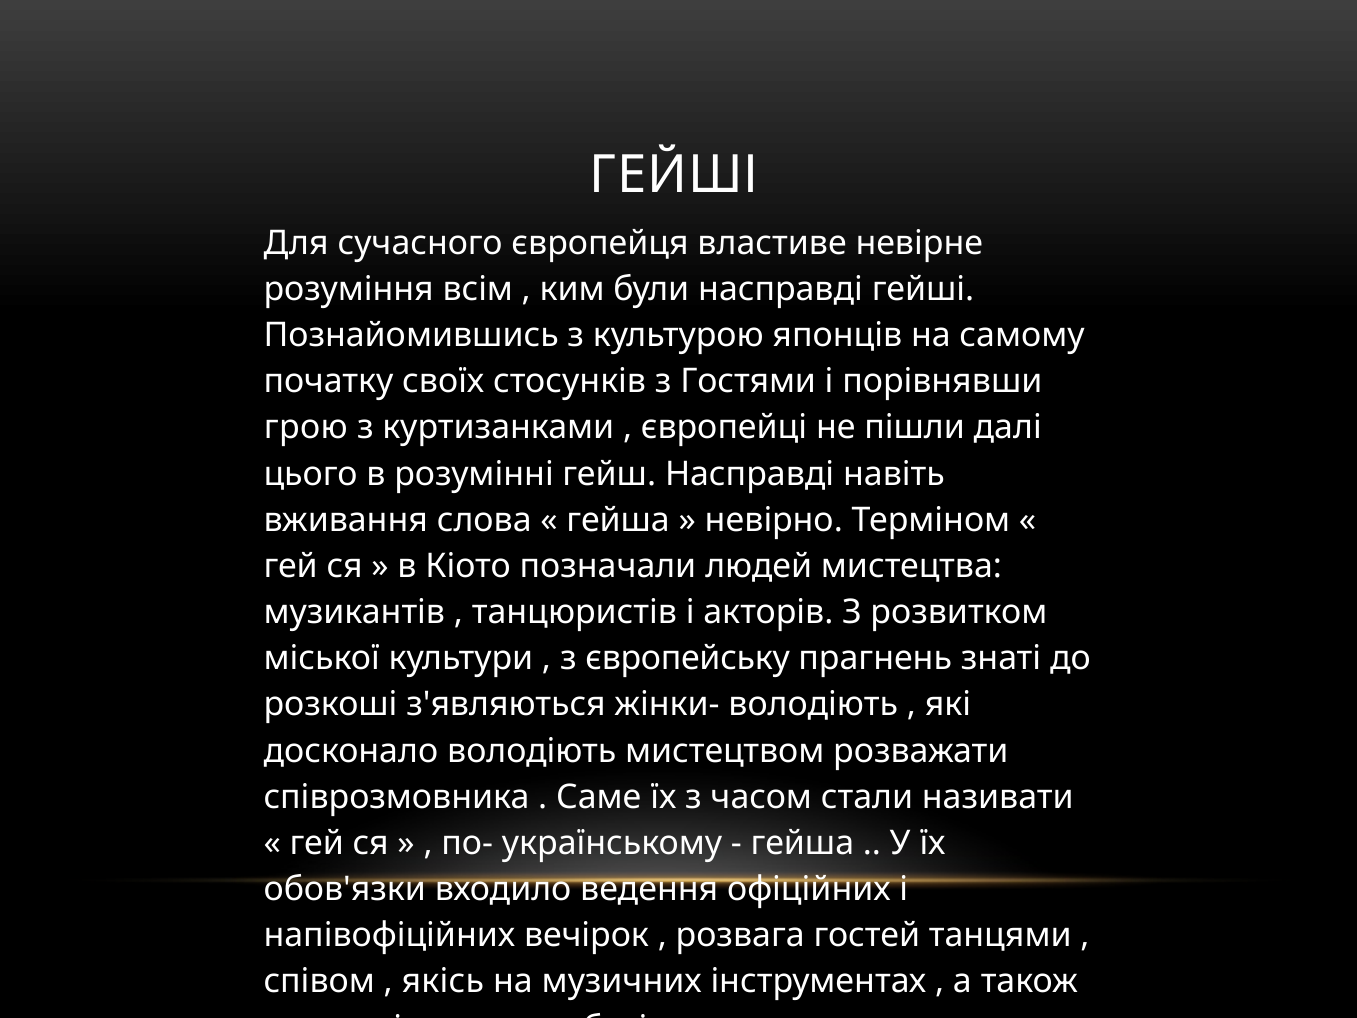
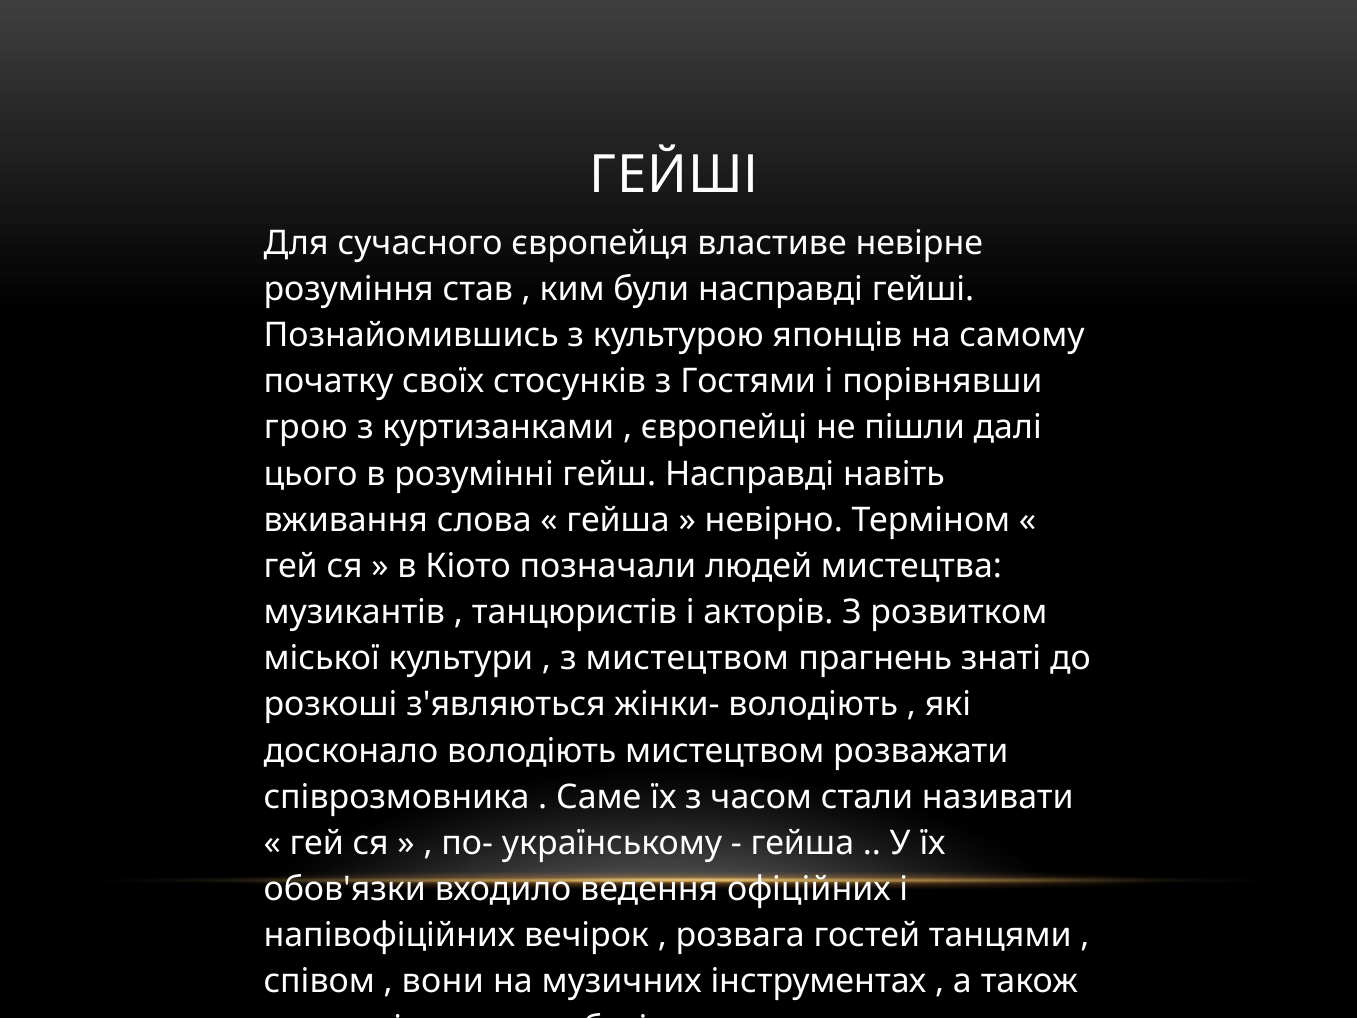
всім: всім -> став
з європейську: європейську -> мистецтвом
якісь: якісь -> вони
